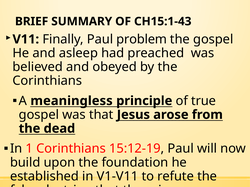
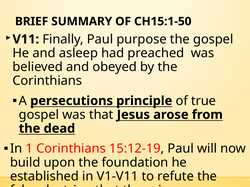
CH15:1-43: CH15:1-43 -> CH15:1-50
problem: problem -> purpose
meaningless: meaningless -> persecutions
